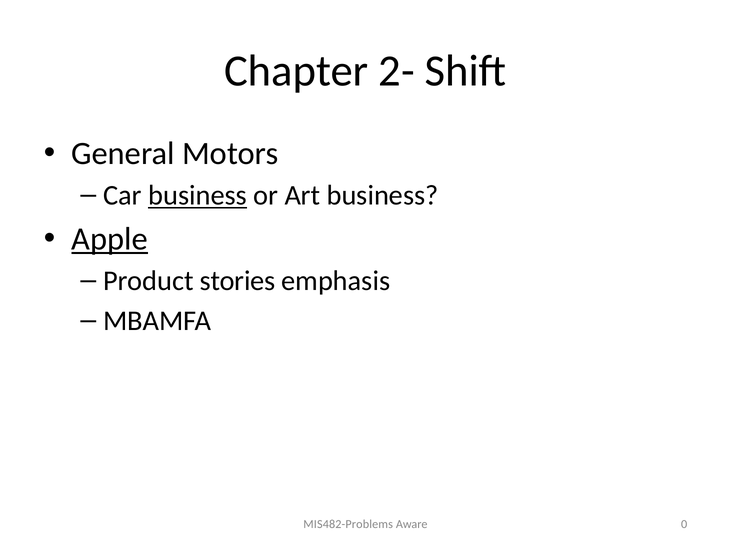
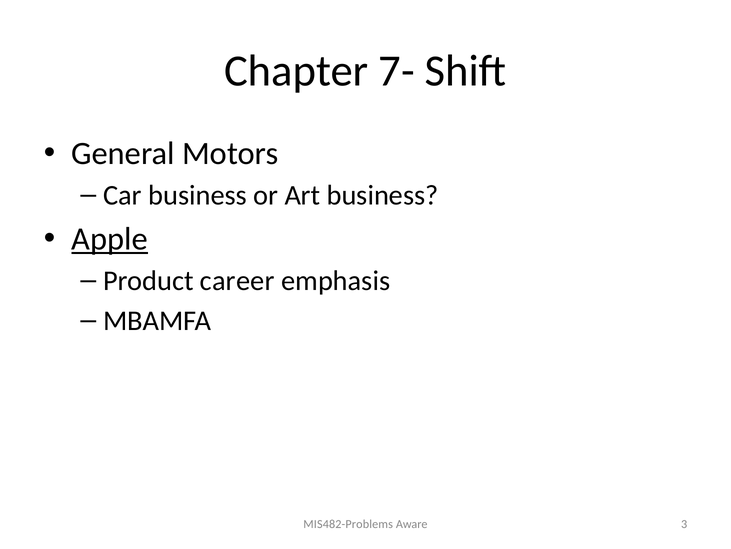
2-: 2- -> 7-
business at (198, 195) underline: present -> none
stories: stories -> career
0: 0 -> 3
